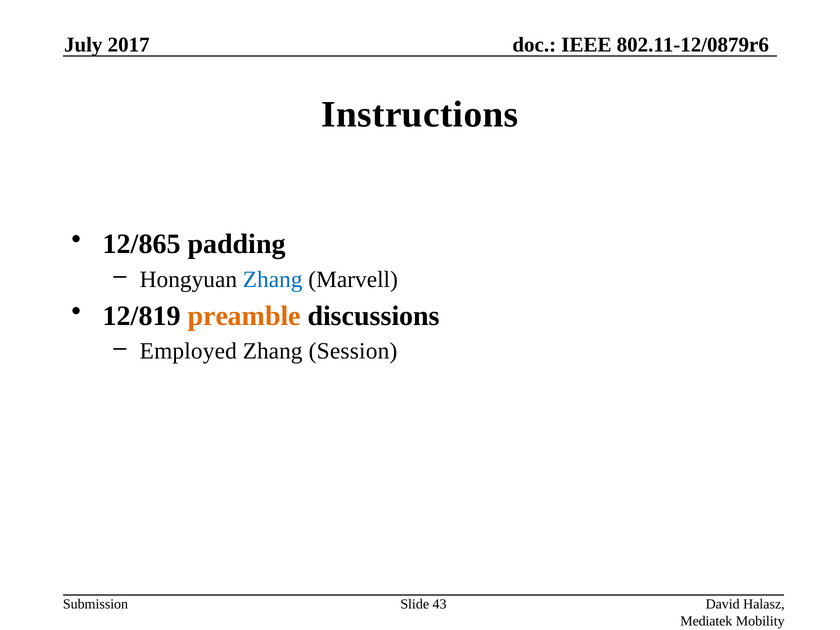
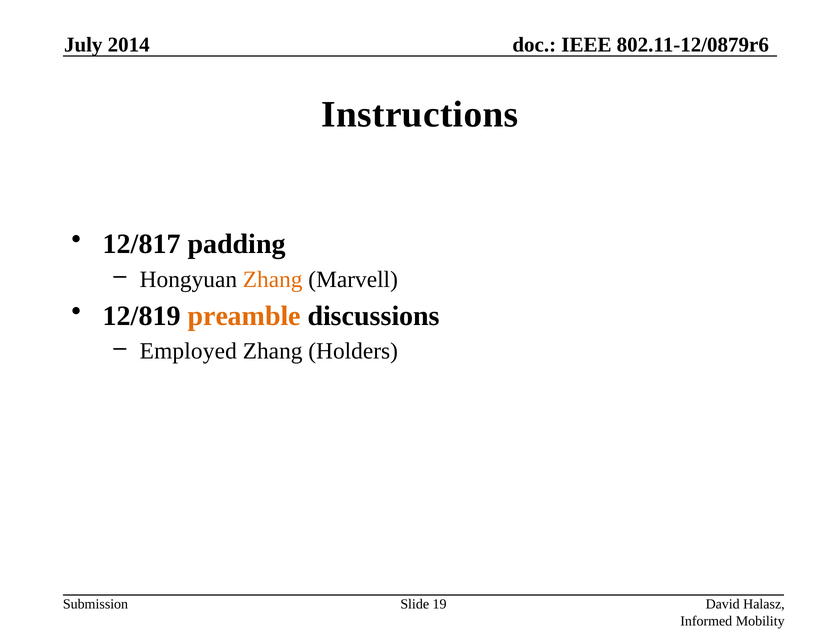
2017: 2017 -> 2014
12/865: 12/865 -> 12/817
Zhang at (273, 279) colour: blue -> orange
Session: Session -> Holders
43: 43 -> 19
Mediatek: Mediatek -> Informed
